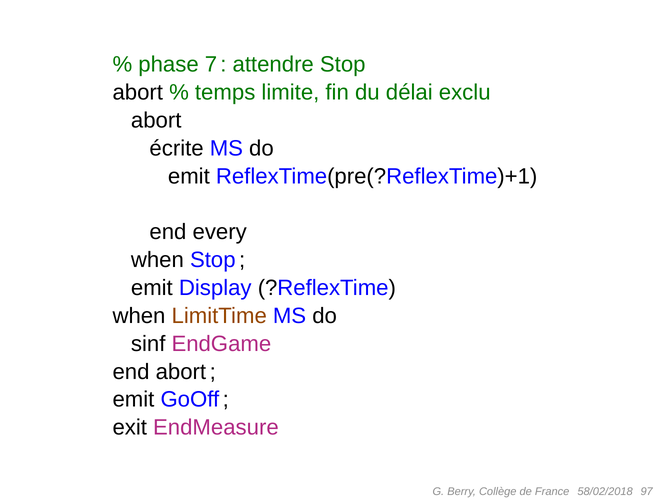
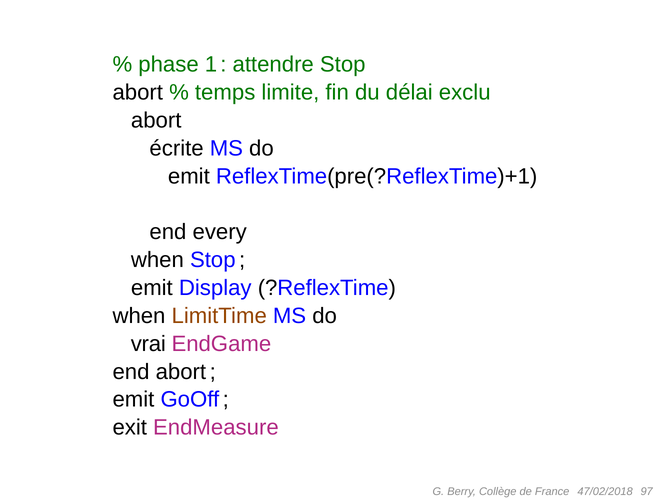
7: 7 -> 1
sinf: sinf -> vrai
58/02/2018: 58/02/2018 -> 47/02/2018
